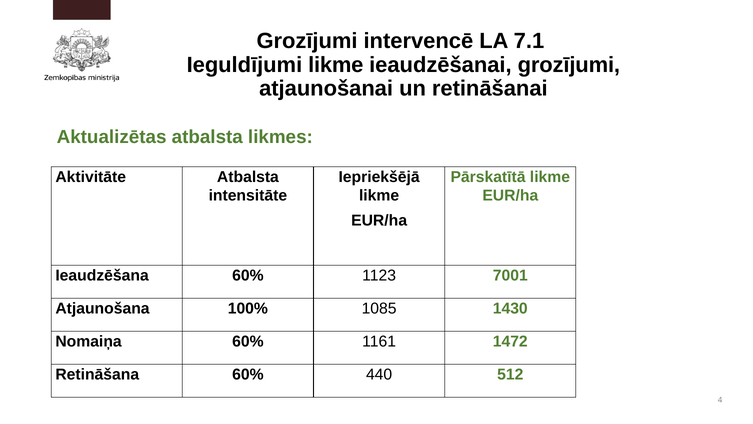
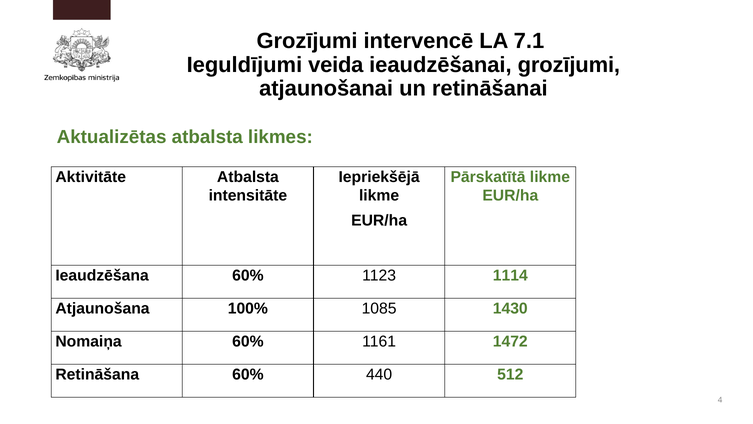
Ieguldījumi likme: likme -> veida
7001: 7001 -> 1114
